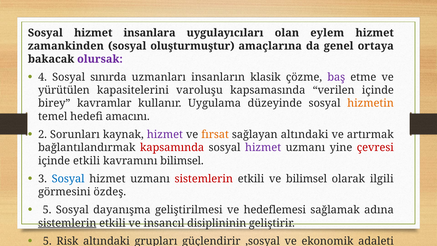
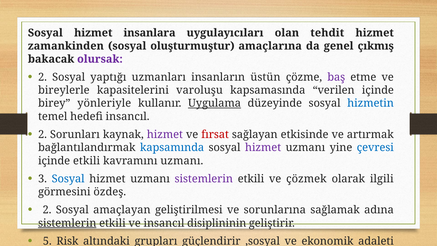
eylem: eylem -> tehdit
ortaya: ortaya -> çıkmış
4 at (43, 77): 4 -> 2
sınırda: sınırda -> yaptığı
klasik: klasik -> üstün
yürütülen: yürütülen -> bireylerle
kavramlar: kavramlar -> yönleriyle
Uygulama underline: none -> present
hizmetin colour: orange -> blue
hedefi amacını: amacını -> insancıl
fırsat colour: orange -> red
sağlayan altındaki: altındaki -> etkisinde
kapsamında colour: red -> blue
çevresi colour: red -> blue
kavramını bilimsel: bilimsel -> uzmanı
sistemlerin at (204, 179) colour: red -> purple
ve bilimsel: bilimsel -> çözmek
5 at (47, 210): 5 -> 2
dayanışma: dayanışma -> amaçlayan
hedeflemesi: hedeflemesi -> sorunlarına
